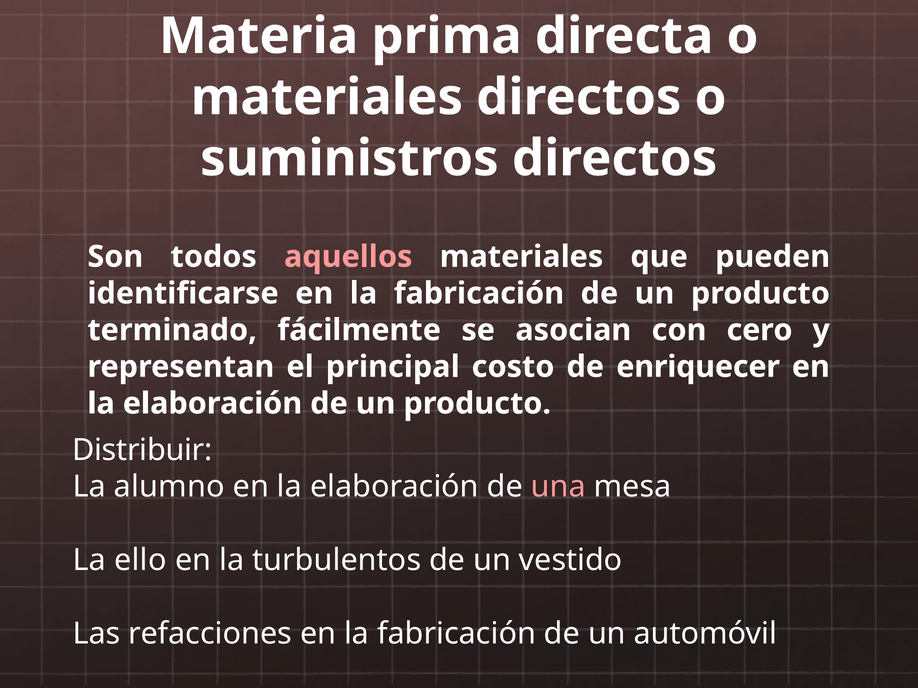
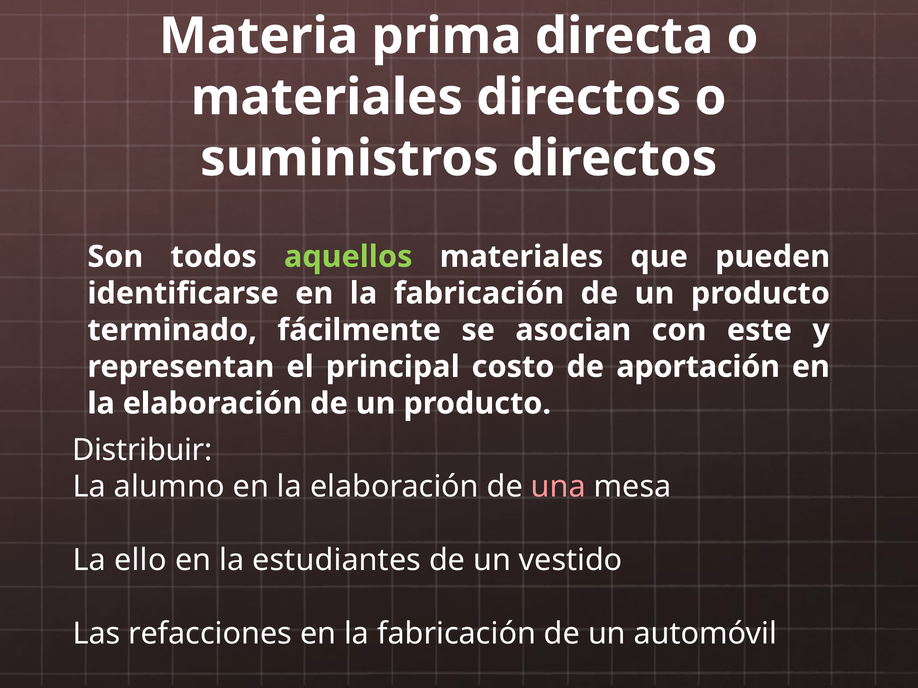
aquellos colour: pink -> light green
cero: cero -> este
enriquecer: enriquecer -> aportación
turbulentos: turbulentos -> estudiantes
